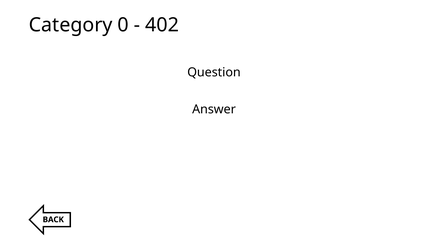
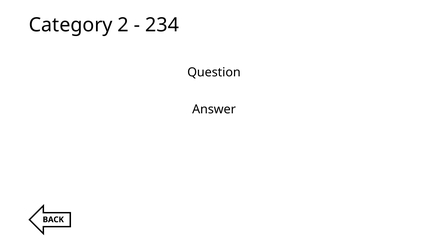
0: 0 -> 2
402: 402 -> 234
